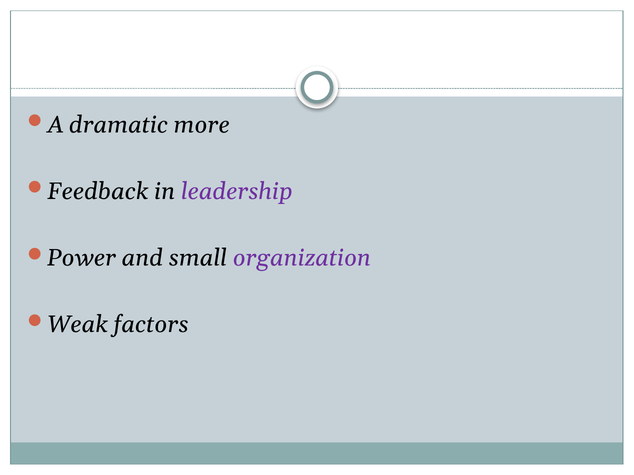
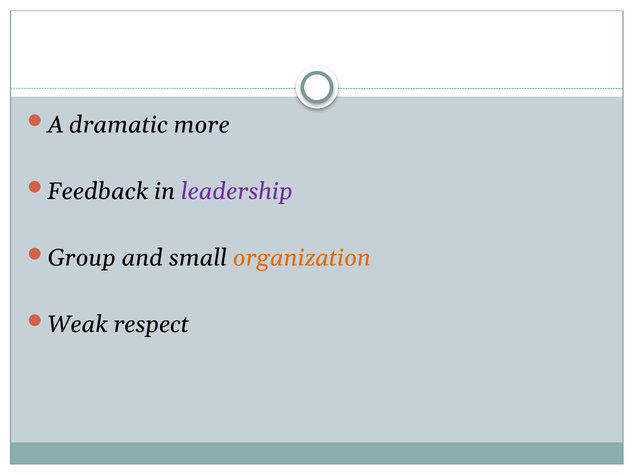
Power: Power -> Group
organization colour: purple -> orange
factors: factors -> respect
